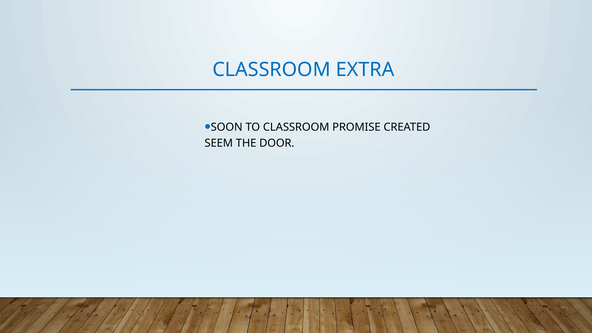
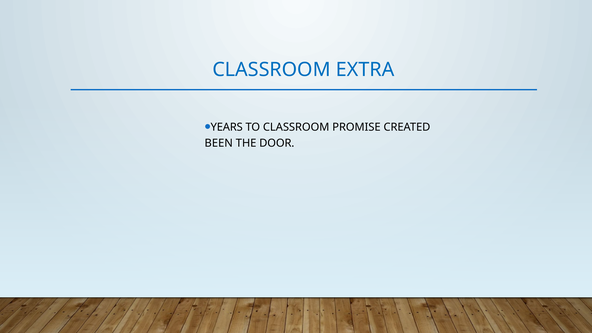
SOON: SOON -> YEARS
SEEM: SEEM -> BEEN
